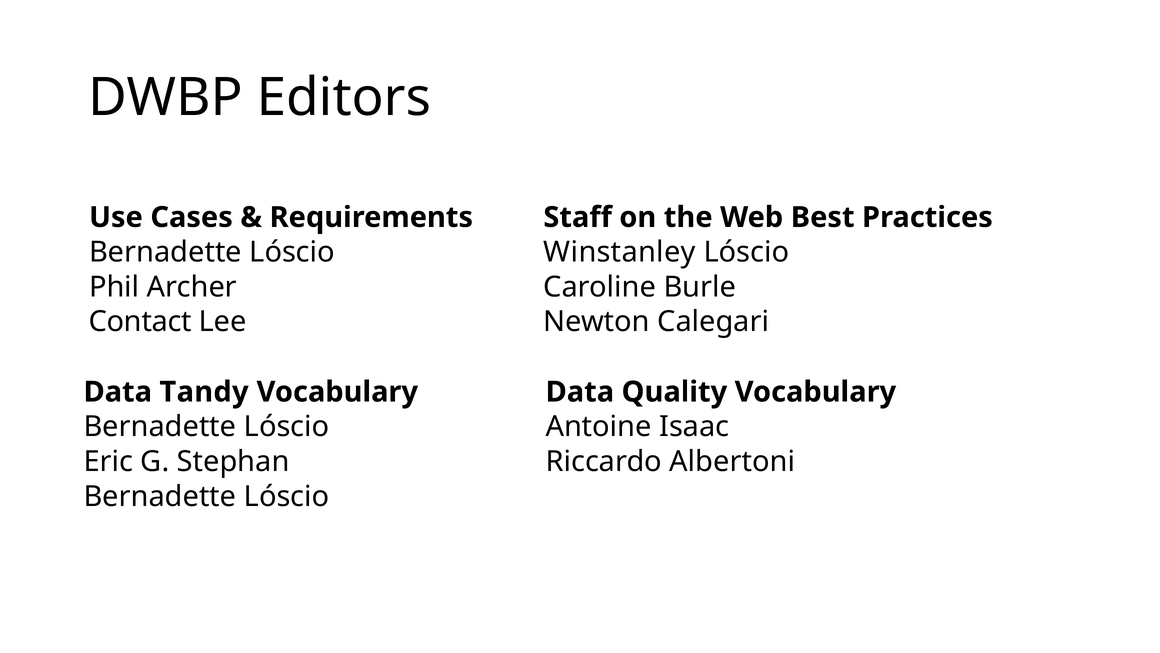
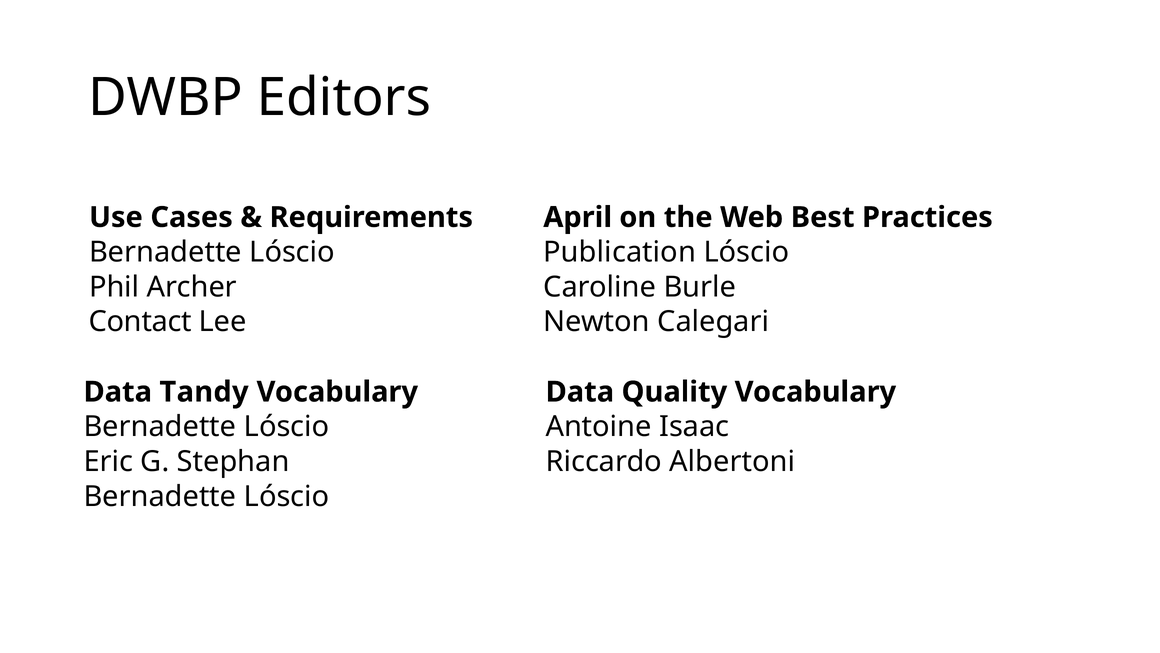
Staff: Staff -> April
Winstanley: Winstanley -> Publication
